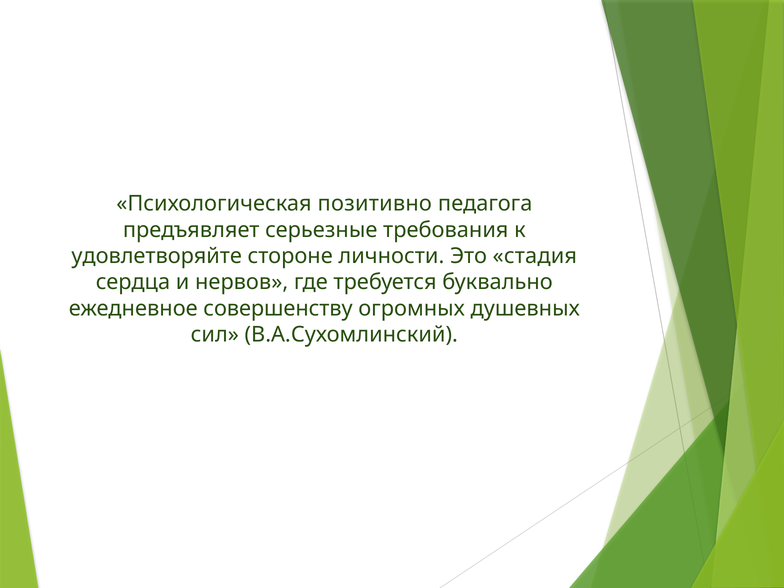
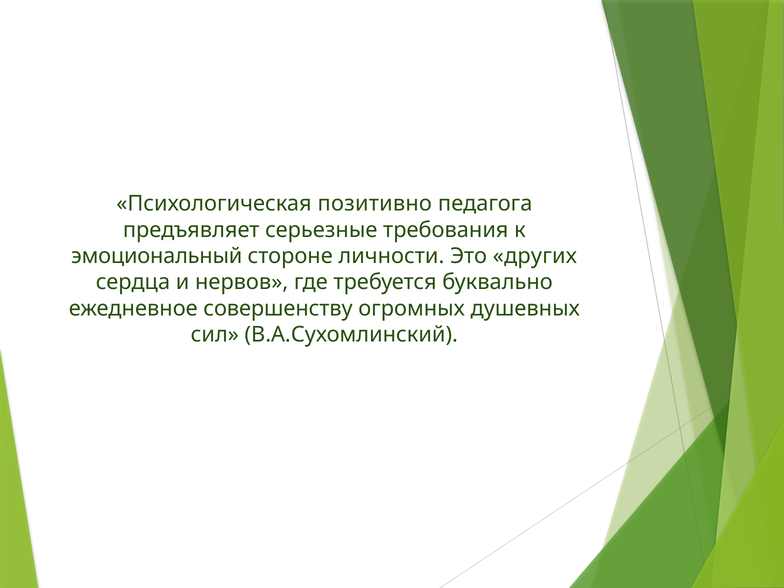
удовлетворяйте: удовлетворяйте -> эмоциональный
стадия: стадия -> других
